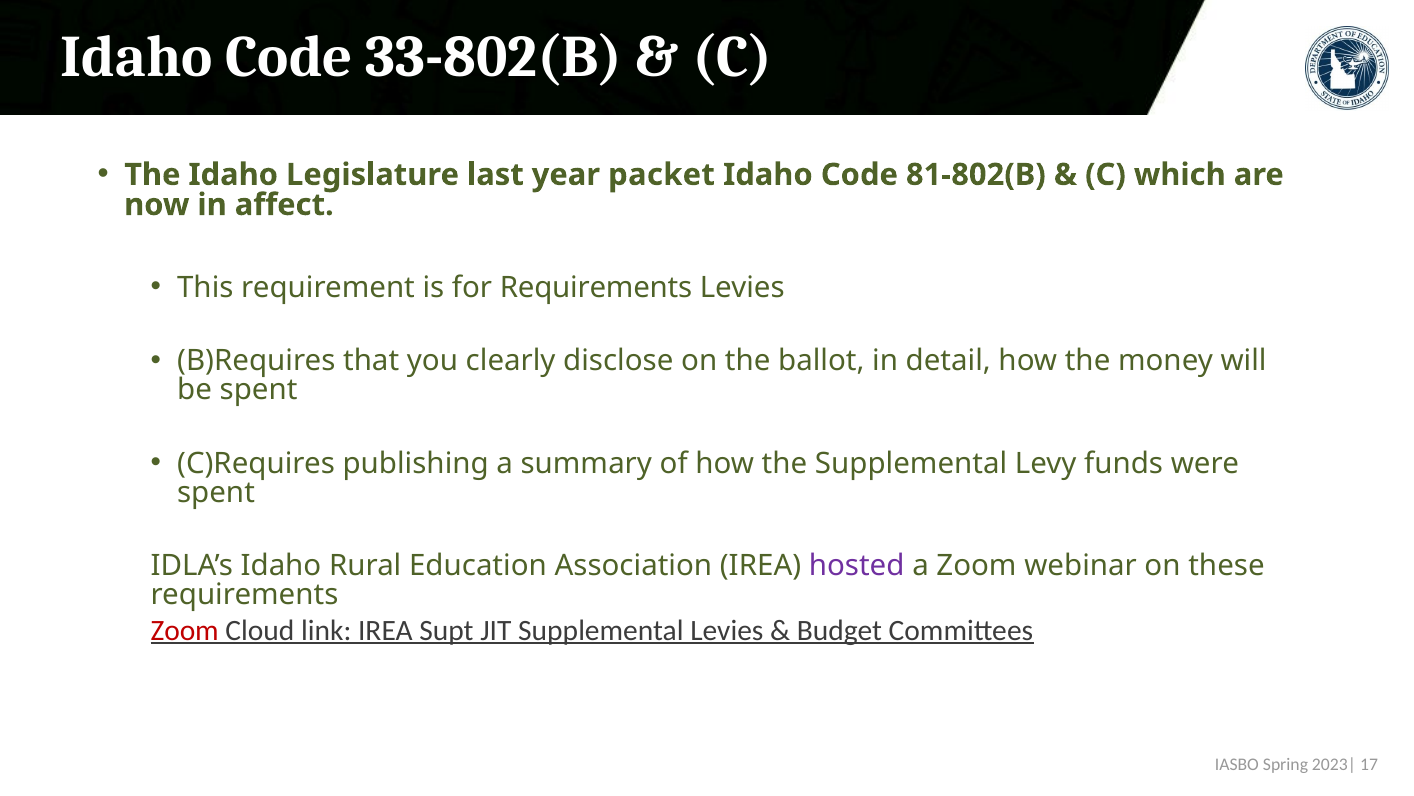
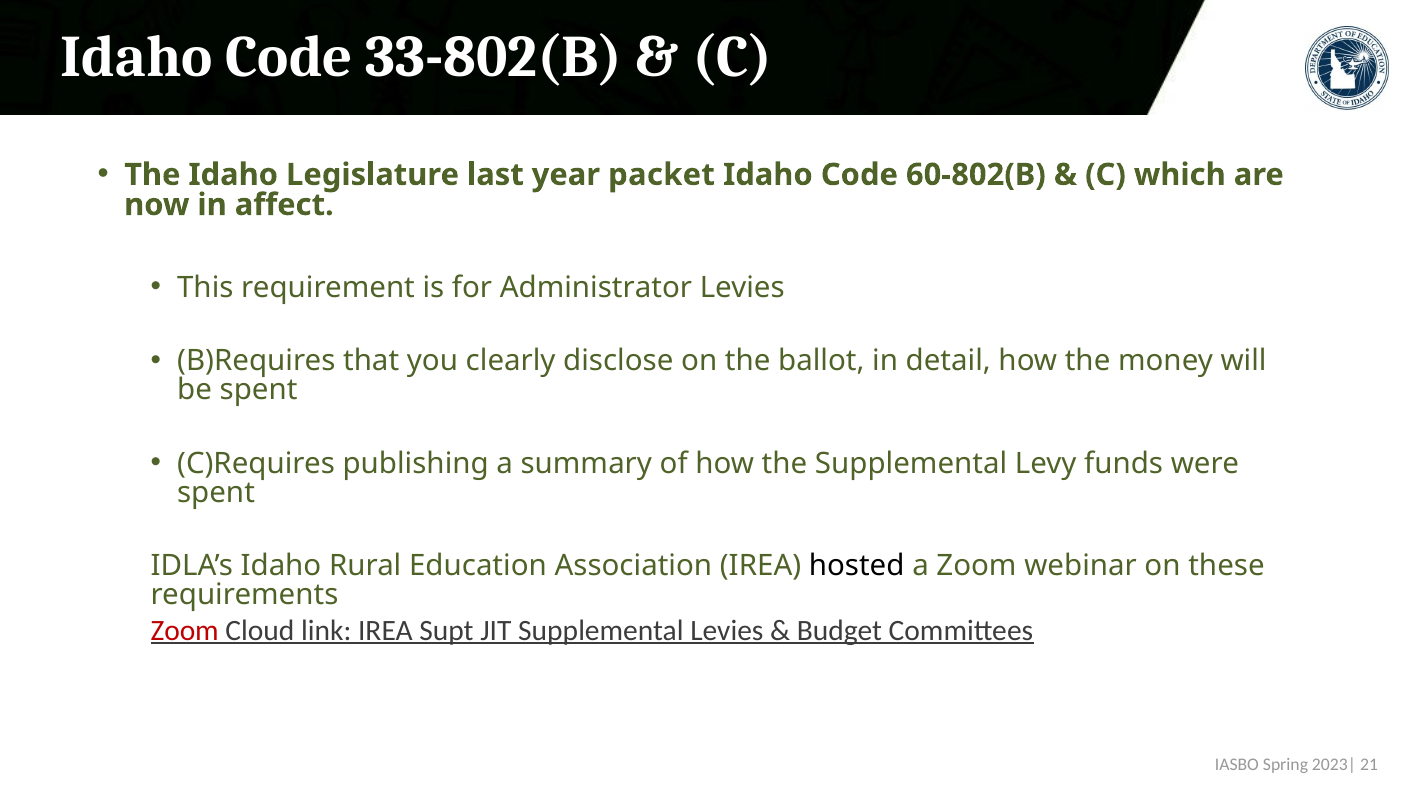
81-802(B: 81-802(B -> 60-802(B
for Requirements: Requirements -> Administrator
hosted colour: purple -> black
17: 17 -> 21
